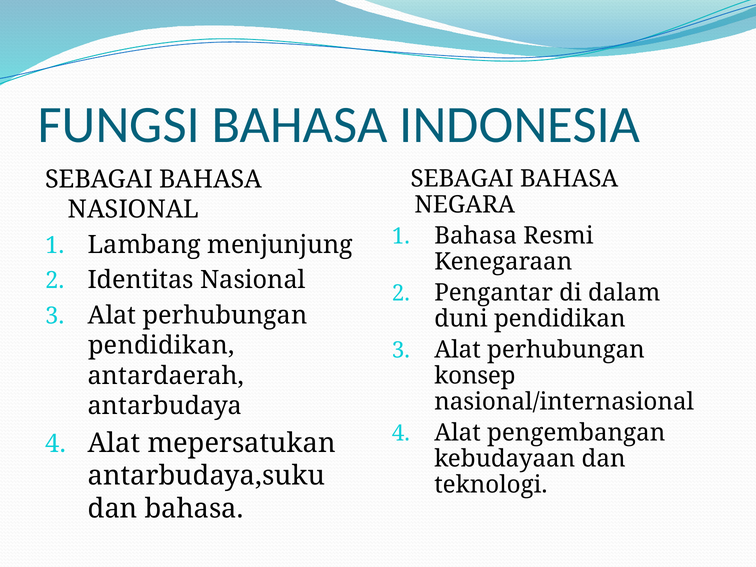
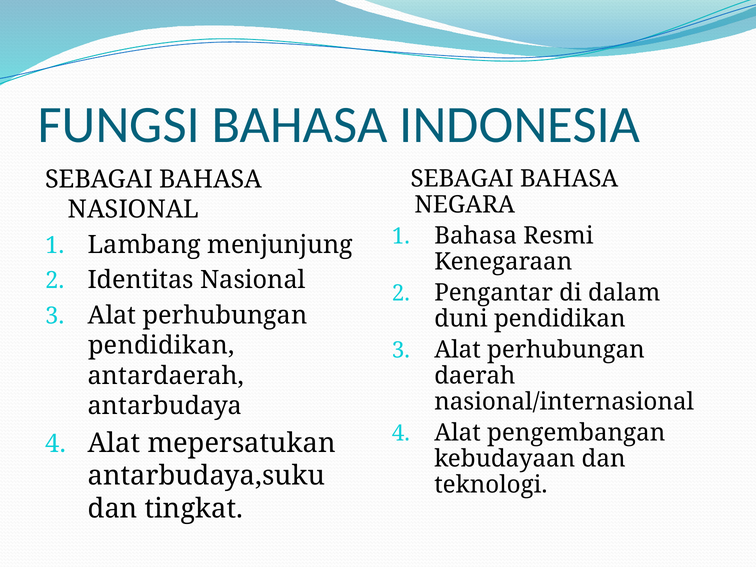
konsep: konsep -> daerah
dan bahasa: bahasa -> tingkat
